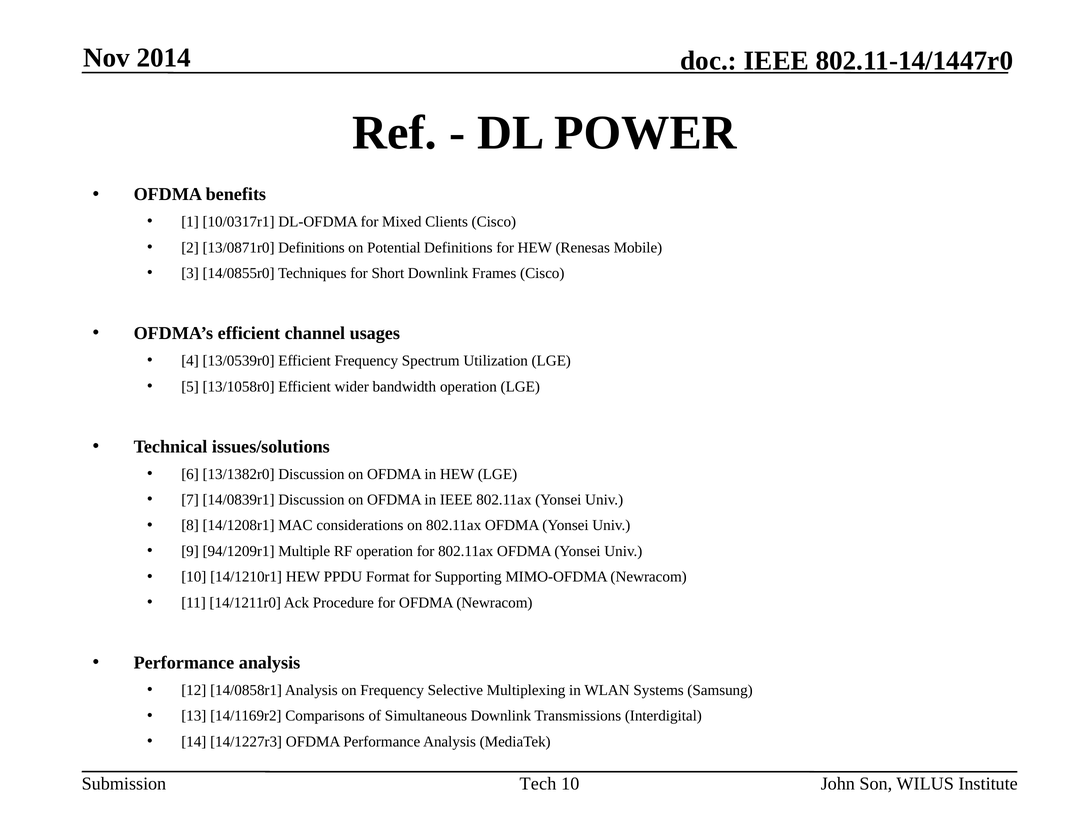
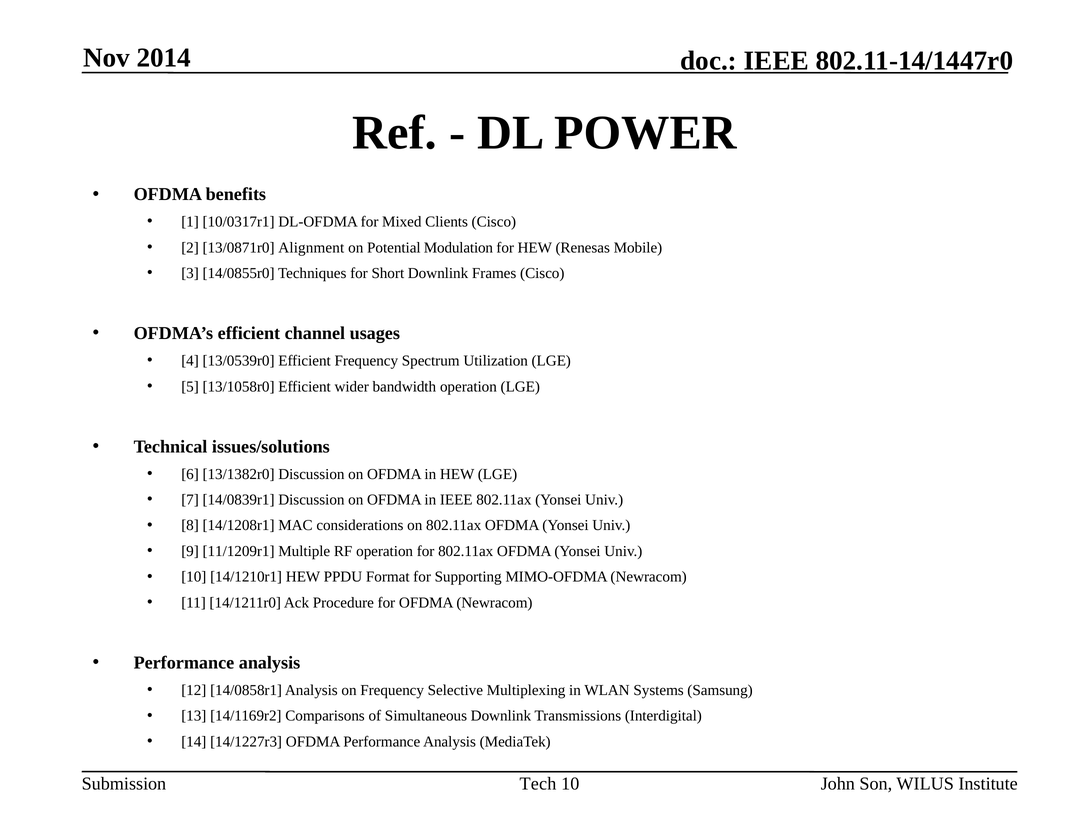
13/0871r0 Definitions: Definitions -> Alignment
Potential Definitions: Definitions -> Modulation
94/1209r1: 94/1209r1 -> 11/1209r1
